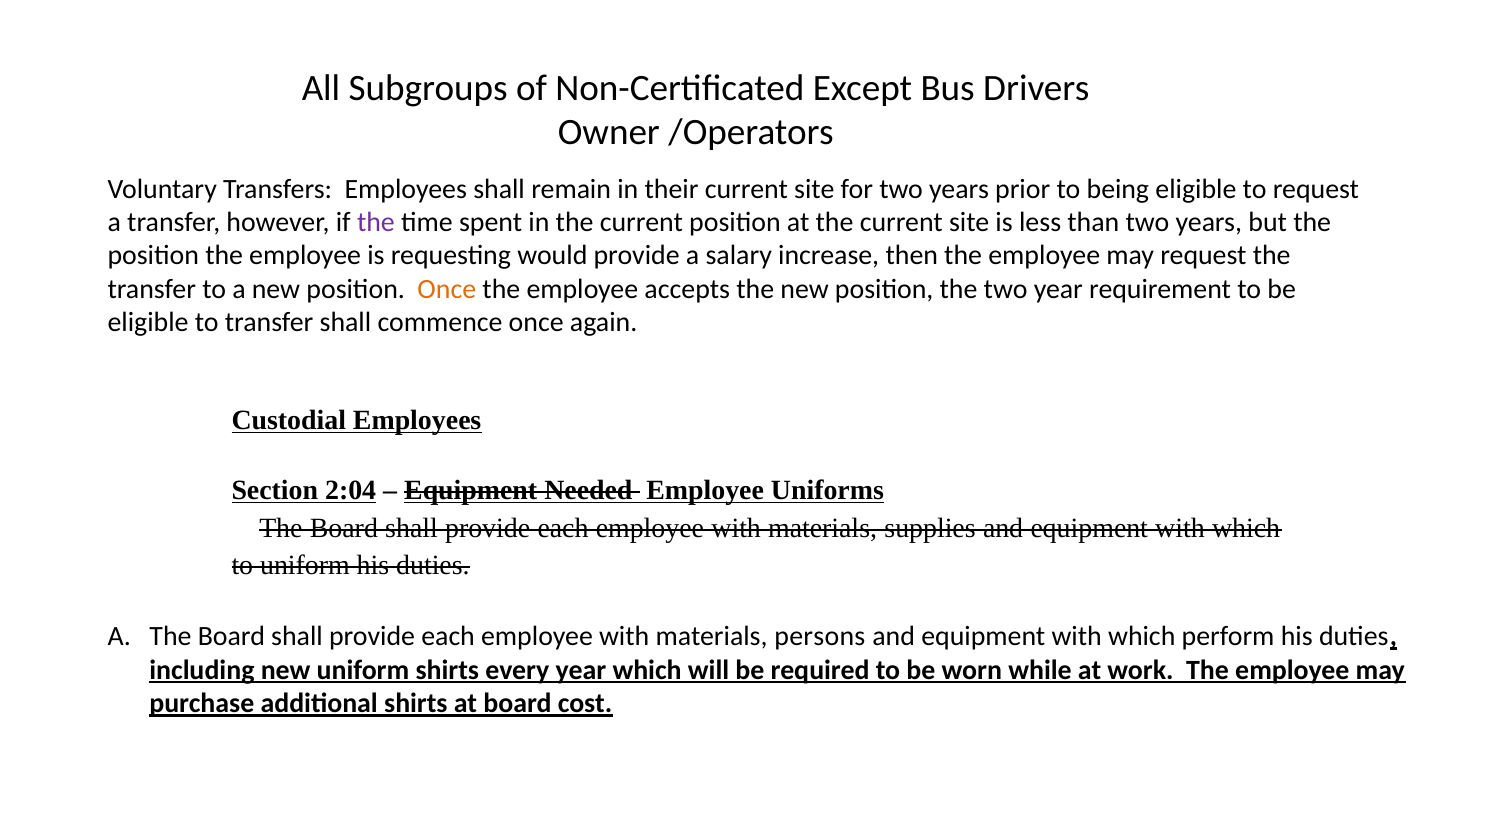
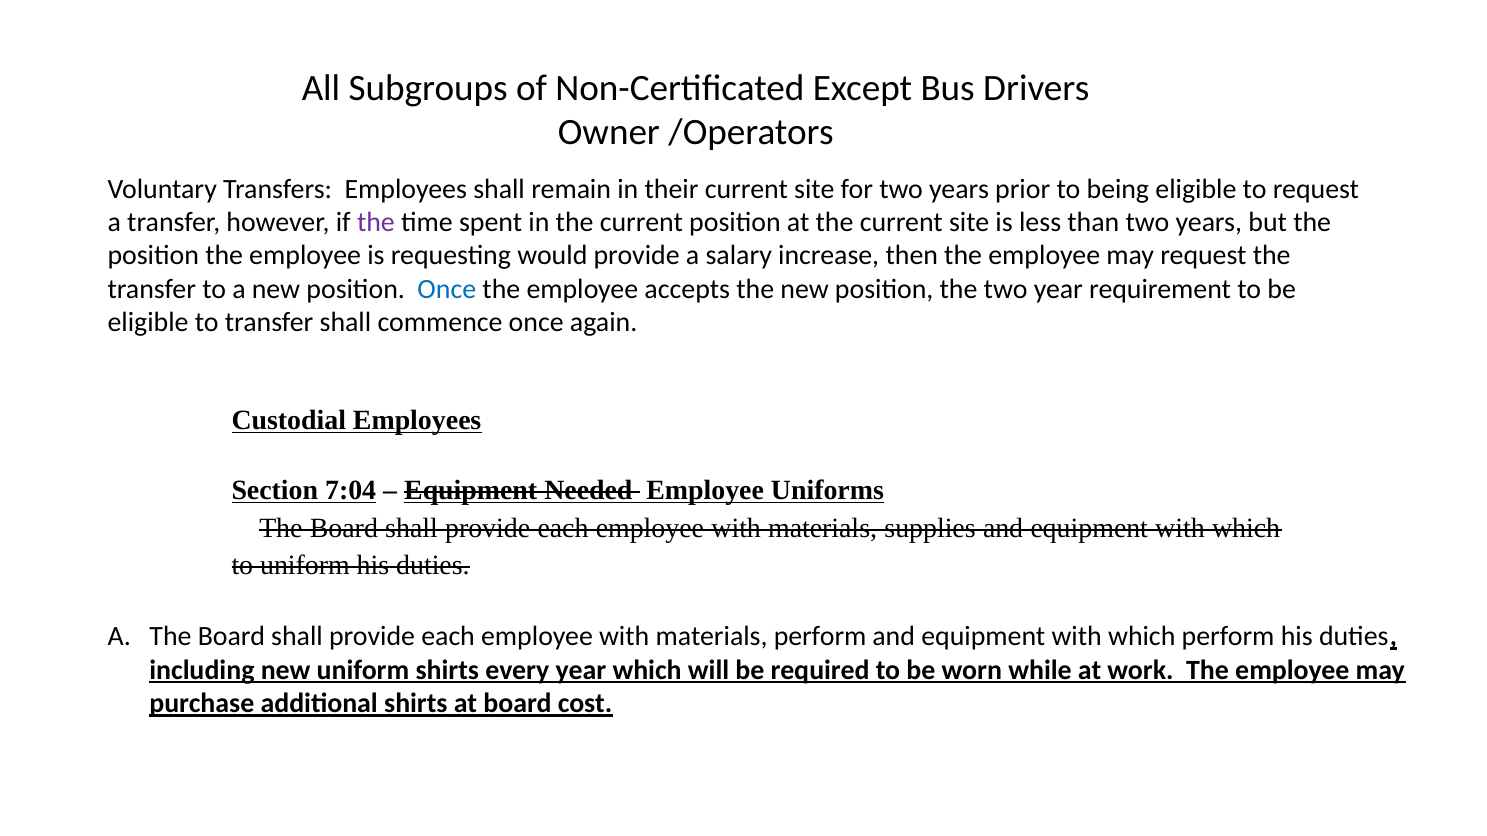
Once at (447, 289) colour: orange -> blue
2:04: 2:04 -> 7:04
materials persons: persons -> perform
